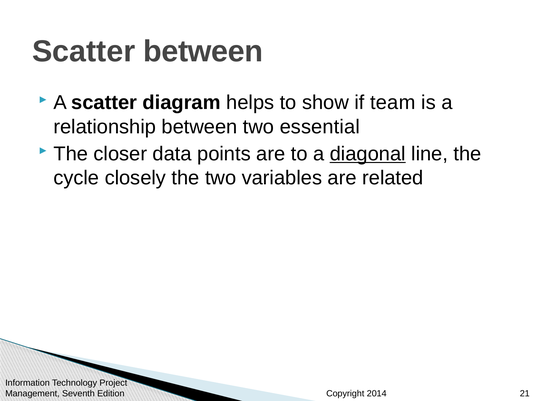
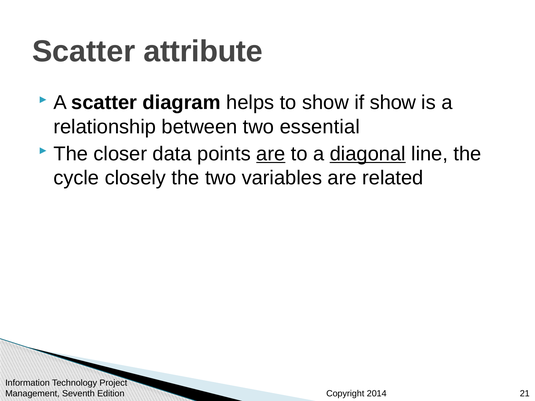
Scatter between: between -> attribute
if team: team -> show
are at (271, 154) underline: none -> present
